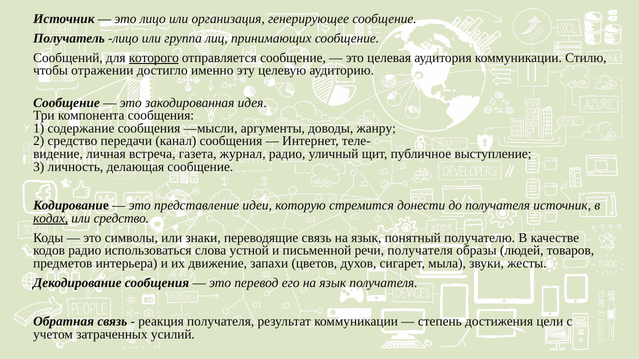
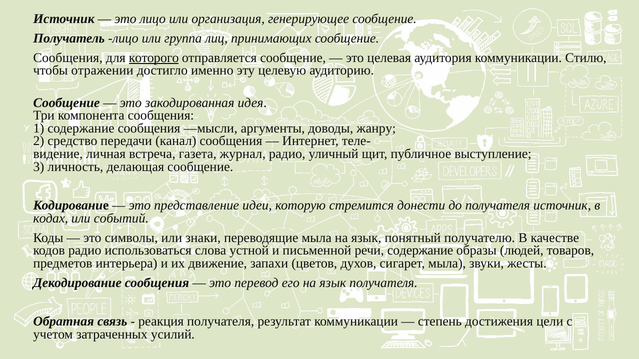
Сообщений at (68, 58): Сообщений -> Сообщения
кодах underline: present -> none
или средство: средство -> событий
переводящие связь: связь -> мыла
речи получателя: получателя -> содержание
